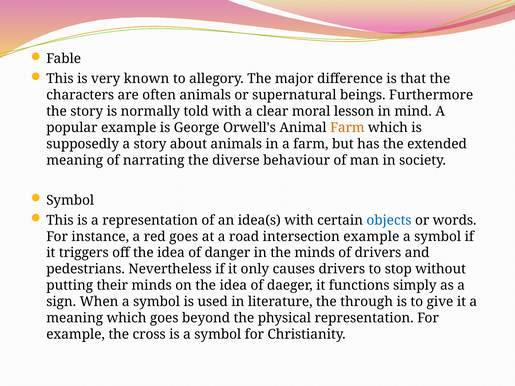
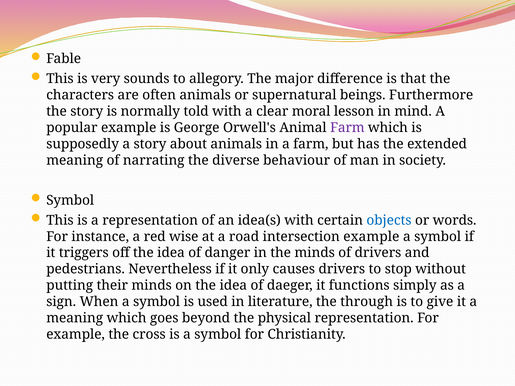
known: known -> sounds
Farm at (347, 128) colour: orange -> purple
red goes: goes -> wise
